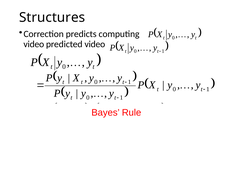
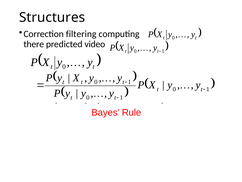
predicts: predicts -> filtering
video at (34, 44): video -> there
